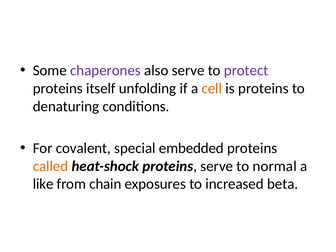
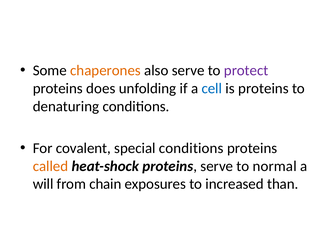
chaperones colour: purple -> orange
itself: itself -> does
cell colour: orange -> blue
special embedded: embedded -> conditions
like: like -> will
beta: beta -> than
